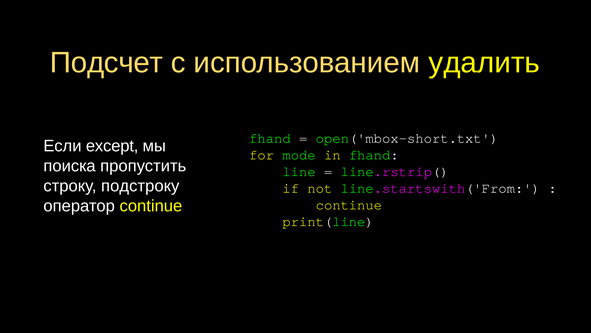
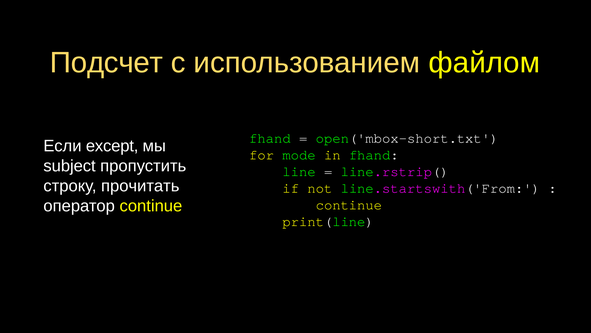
удалить: удалить -> файлом
поиска: поиска -> subject
подстроку: подстроку -> прочитать
